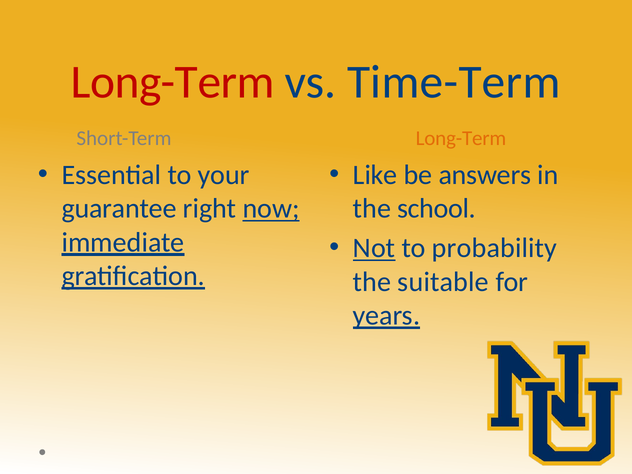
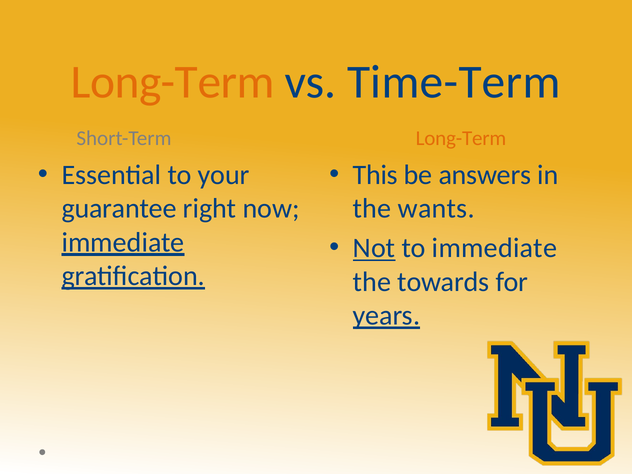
Long-Term at (173, 82) colour: red -> orange
Like: Like -> This
now underline: present -> none
school: school -> wants
to probability: probability -> immediate
suitable: suitable -> towards
